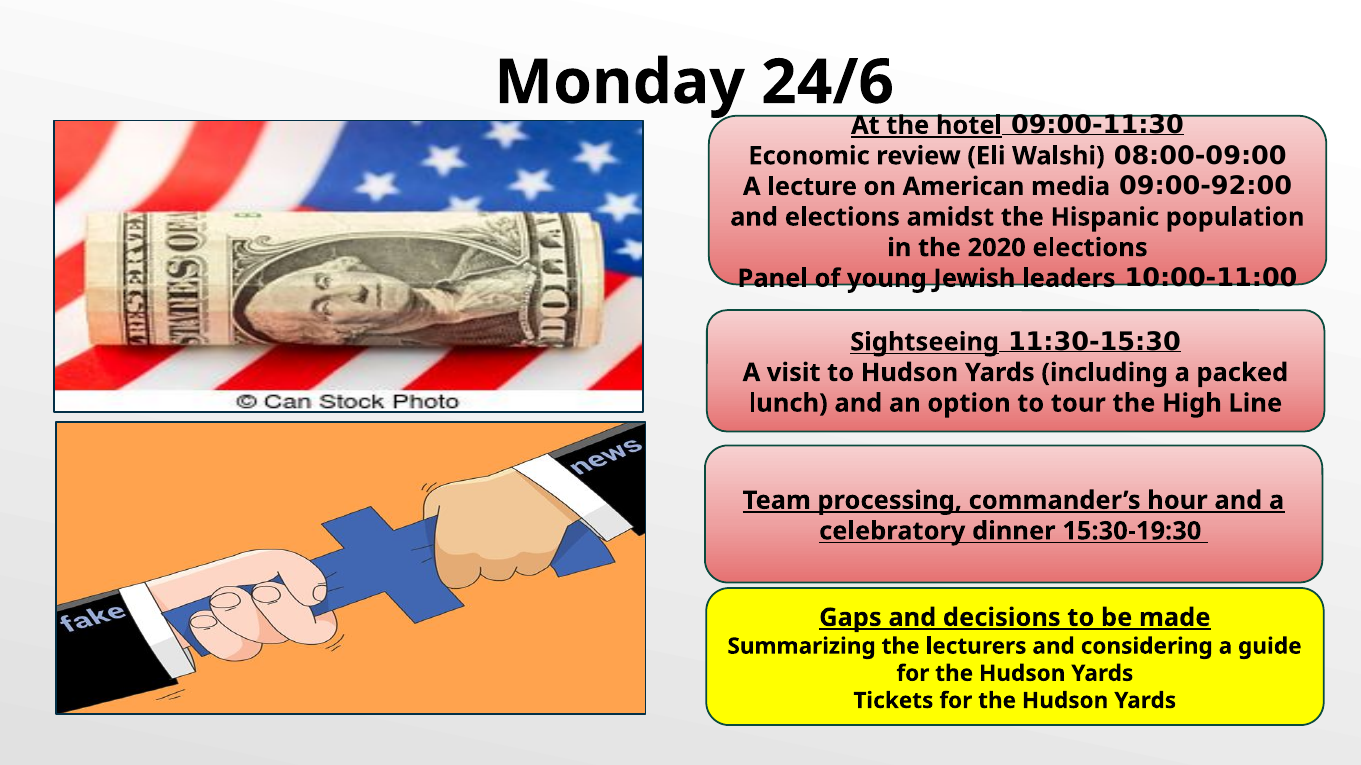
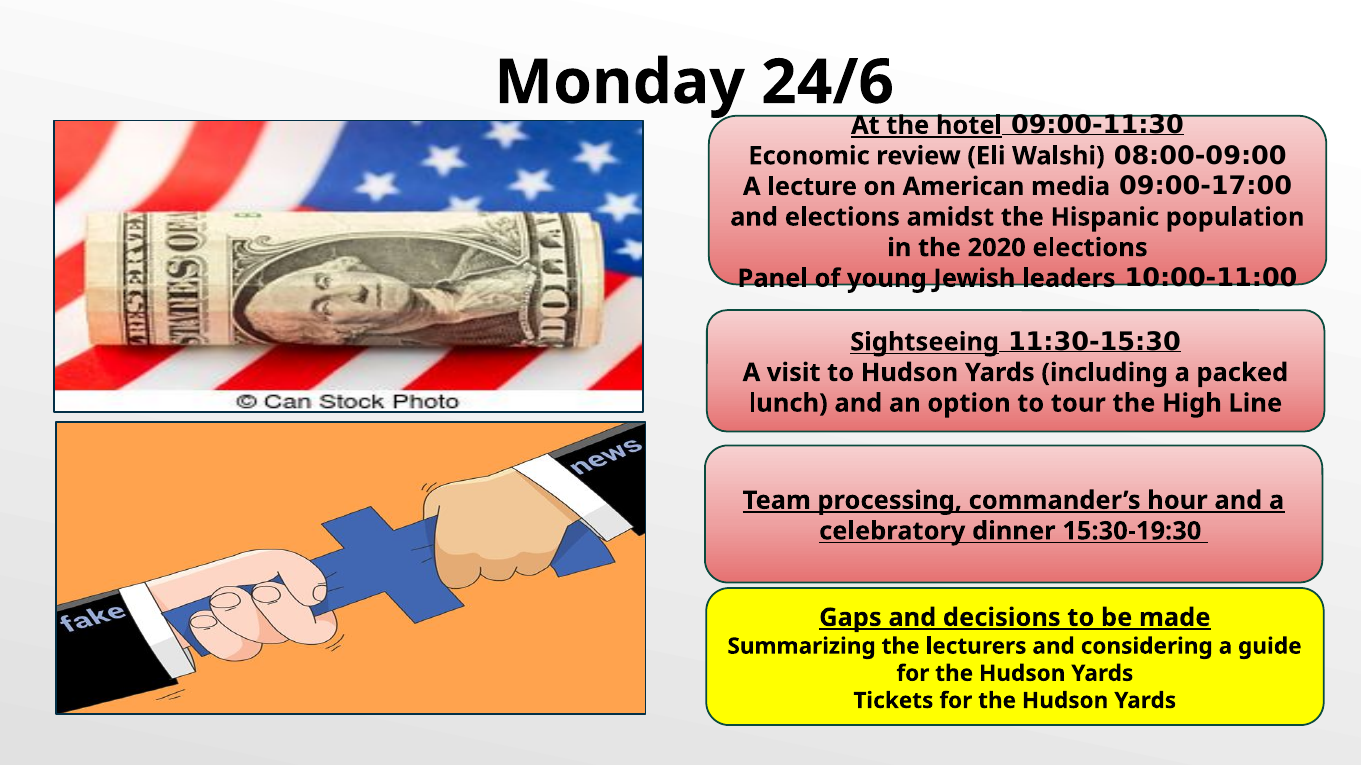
09:00-92:00: 09:00-92:00 -> 09:00-17:00
